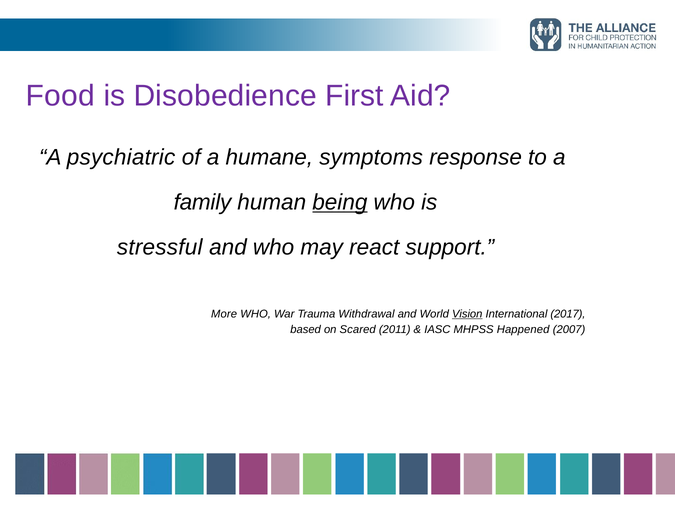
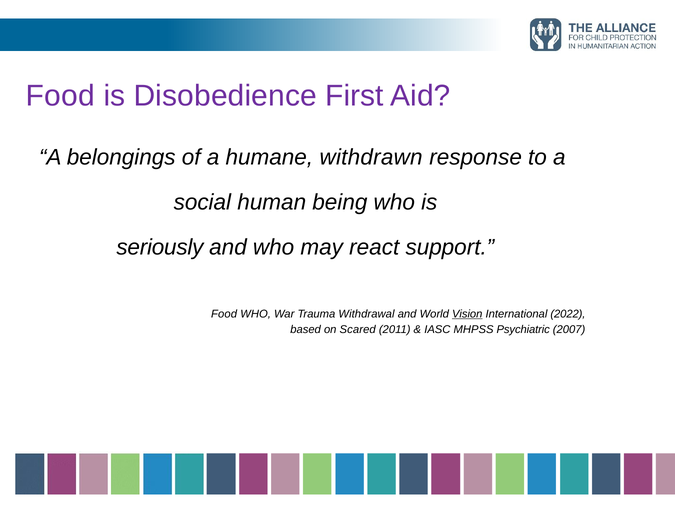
psychiatric: psychiatric -> belongings
symptoms: symptoms -> withdrawn
family: family -> social
being underline: present -> none
stressful: stressful -> seriously
More at (224, 314): More -> Food
2017: 2017 -> 2022
Happened: Happened -> Psychiatric
